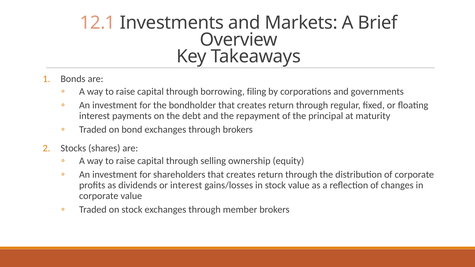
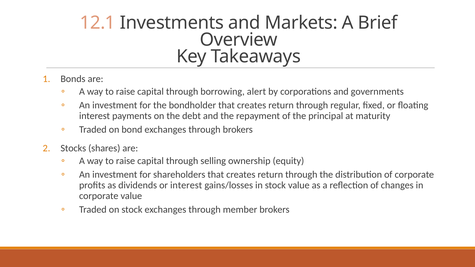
filing: filing -> alert
